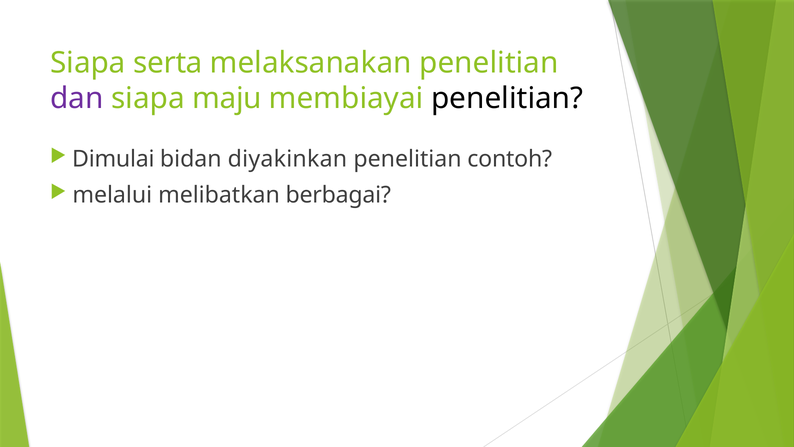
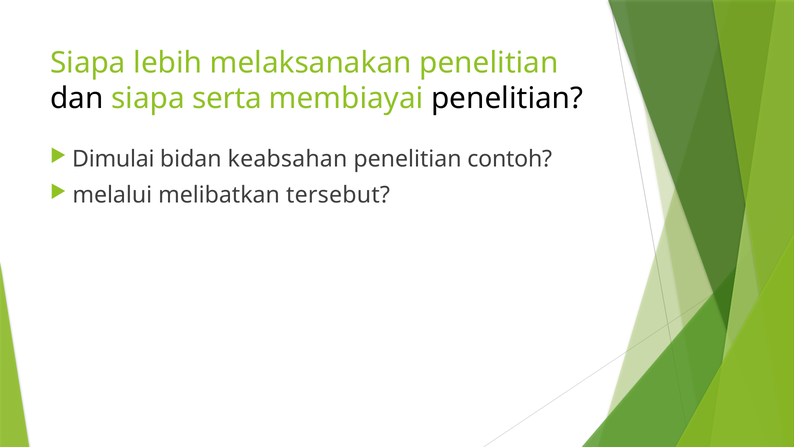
serta: serta -> lebih
dan colour: purple -> black
maju: maju -> serta
diyakinkan: diyakinkan -> keabsahan
berbagai: berbagai -> tersebut
